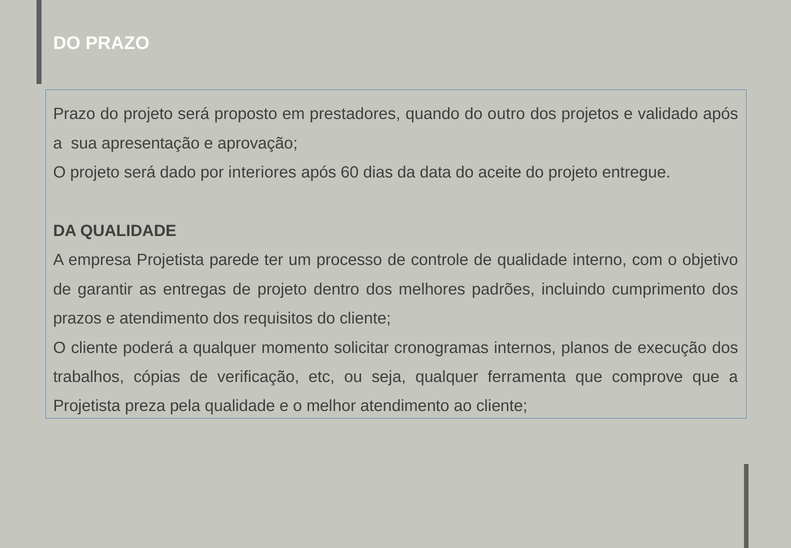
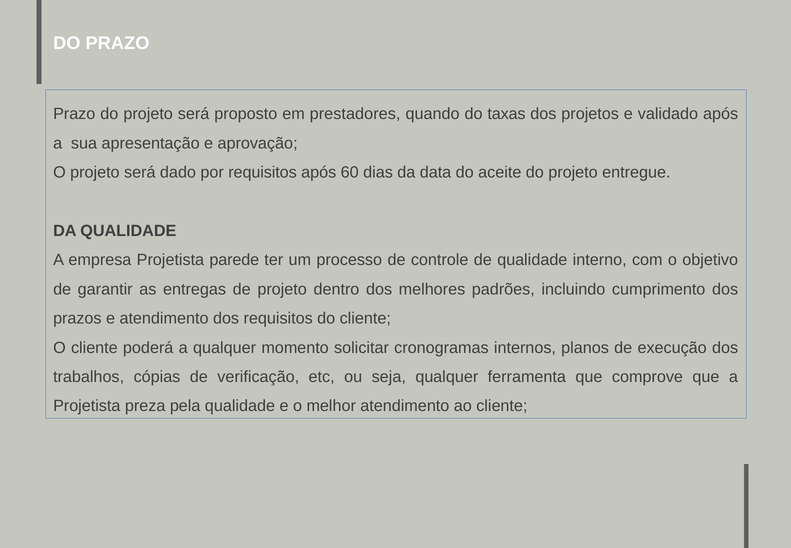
outro: outro -> taxas
por interiores: interiores -> requisitos
